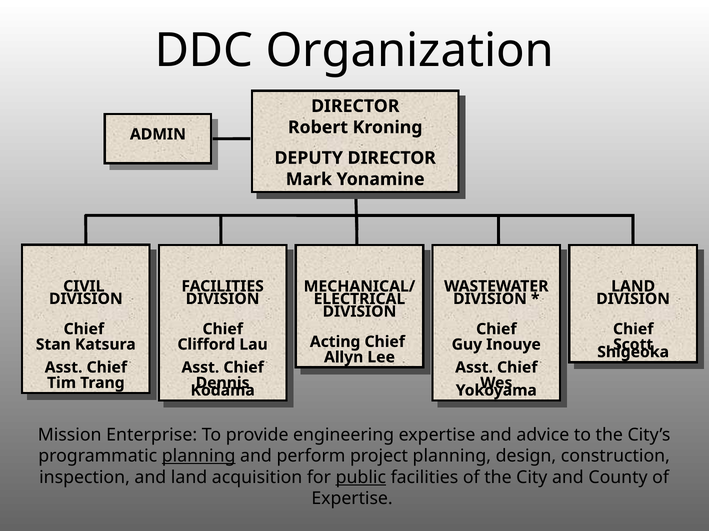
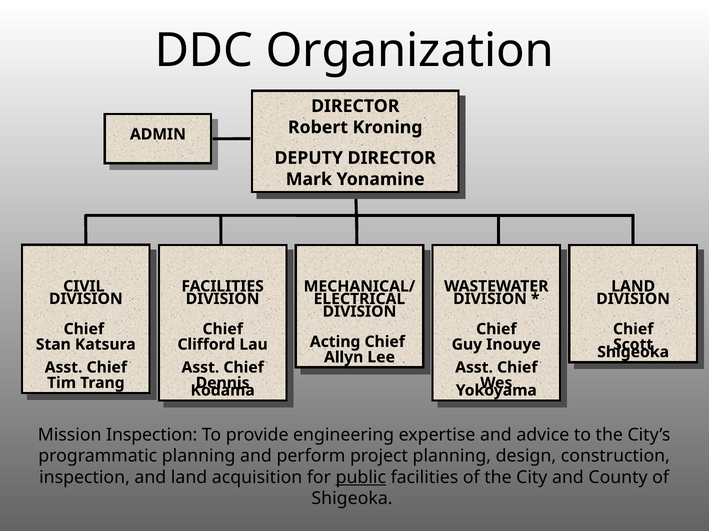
Mission Enterprise: Enterprise -> Inspection
planning at (199, 457) underline: present -> none
Expertise at (352, 499): Expertise -> Shigeoka
